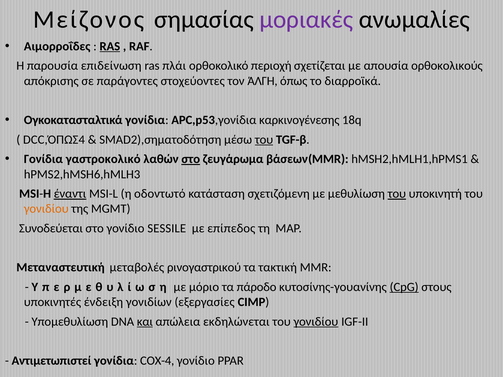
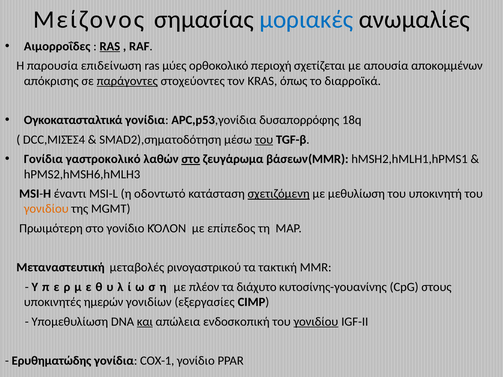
μοριακές colour: purple -> blue
πλάι: πλάι -> μύες
ορθοκολικούς: ορθοκολικούς -> αποκομμένων
παράγοντες underline: none -> present
ΆΛΓΗ: ΆΛΓΗ -> KRAS
καρκινογένεσης: καρκινογένεσης -> δυσαπορρόφης
DCC,ΌΠΩΣ4: DCC,ΌΠΩΣ4 -> DCC,ΜΙΣΈΣ4
έναντι underline: present -> none
σχετιζόμενη underline: none -> present
του at (397, 194) underline: present -> none
Συνοδεύεται: Συνοδεύεται -> Πρωιμότερη
SESSILE: SESSILE -> ΚΌΛΟΝ
μόριο: μόριο -> πλέον
πάροδο: πάροδο -> διάχυτο
CpG underline: present -> none
ένδειξη: ένδειξη -> ημερών
εκδηλώνεται: εκδηλώνεται -> ενδοσκοπική
Αντιμετωπιστεί: Αντιμετωπιστεί -> Ερυθηματώδης
COX-4: COX-4 -> COX-1
